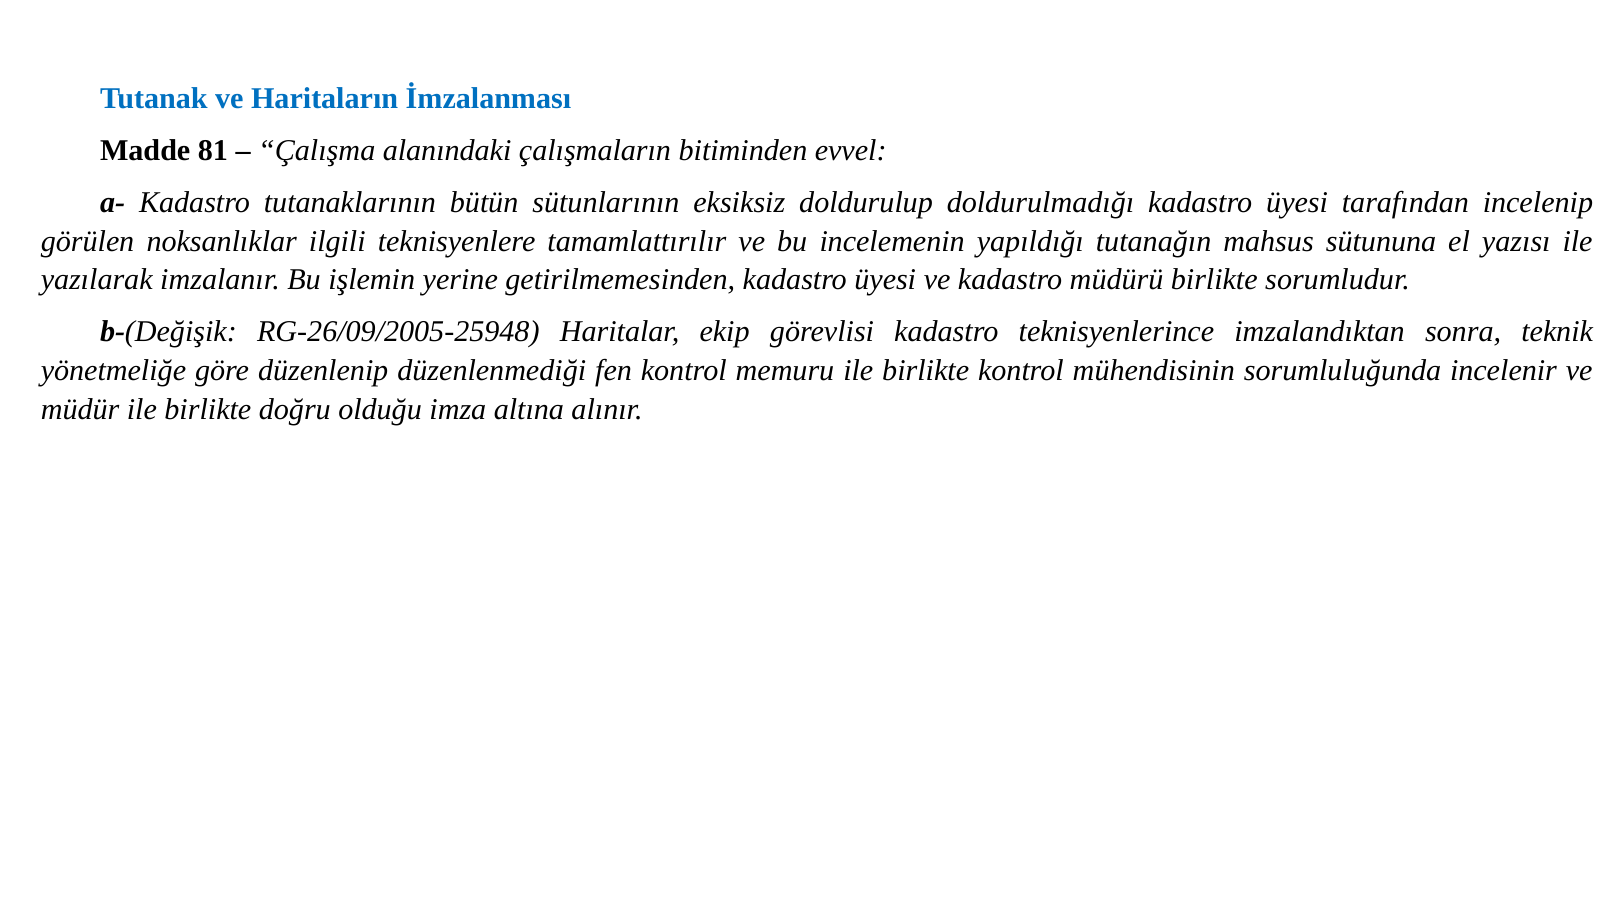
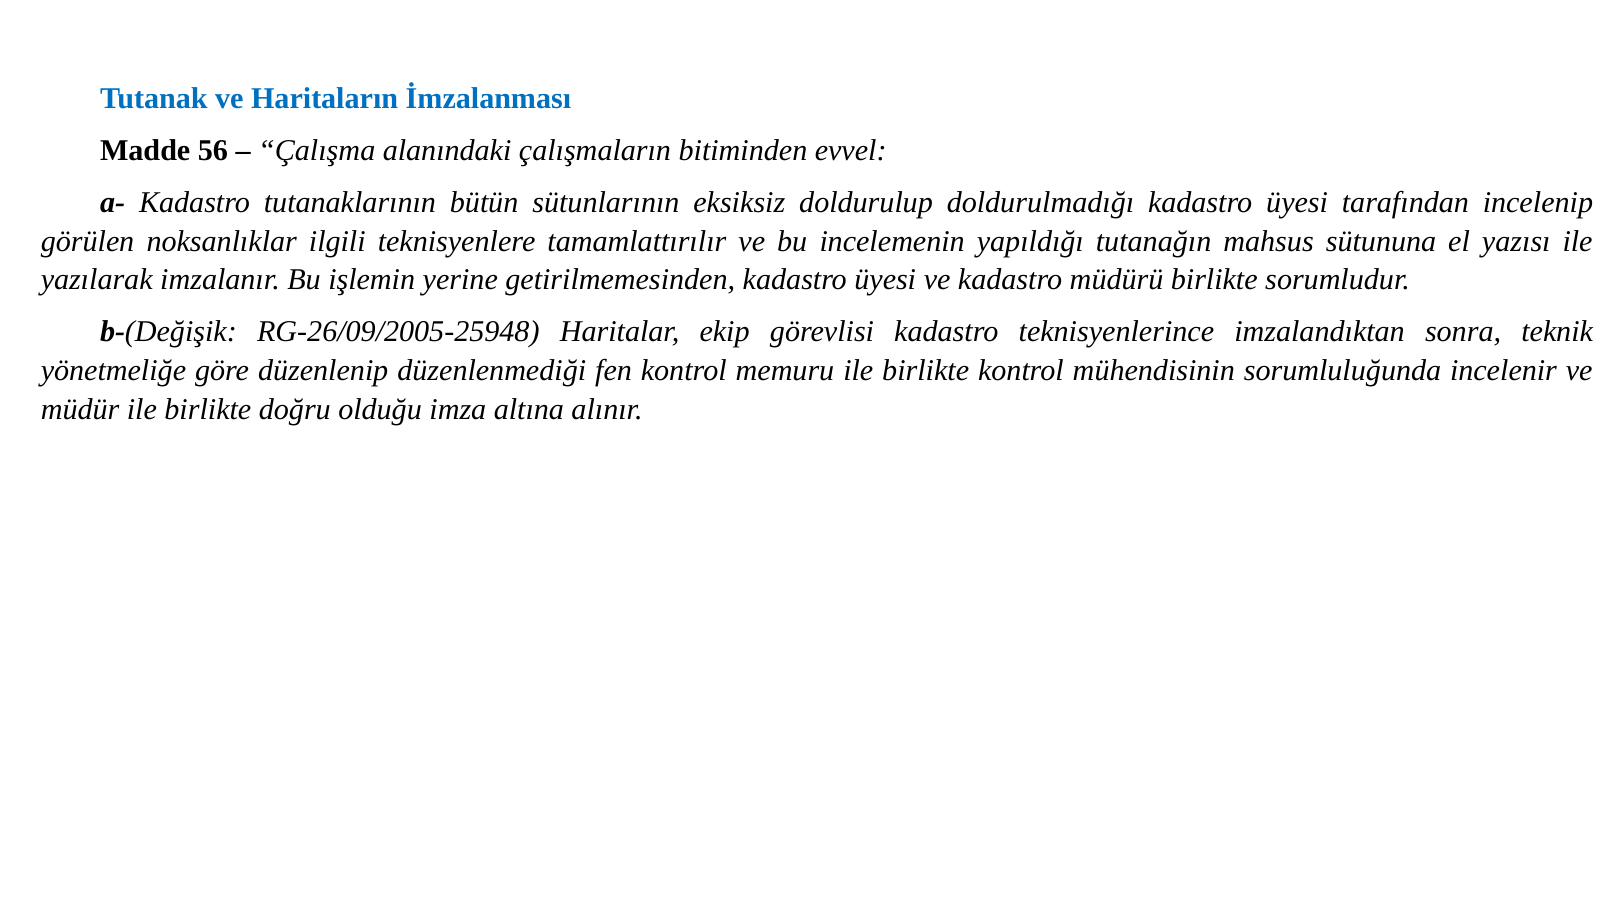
81: 81 -> 56
